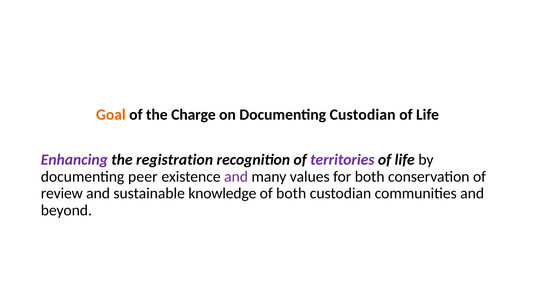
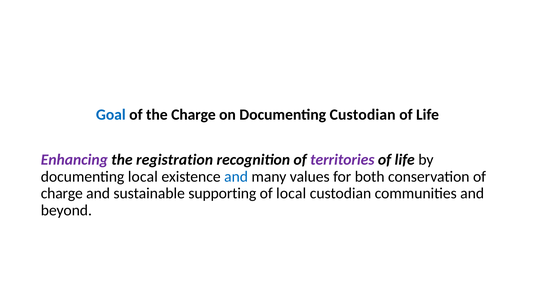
Goal colour: orange -> blue
documenting peer: peer -> local
and at (236, 176) colour: purple -> blue
review at (62, 193): review -> charge
knowledge: knowledge -> supporting
of both: both -> local
